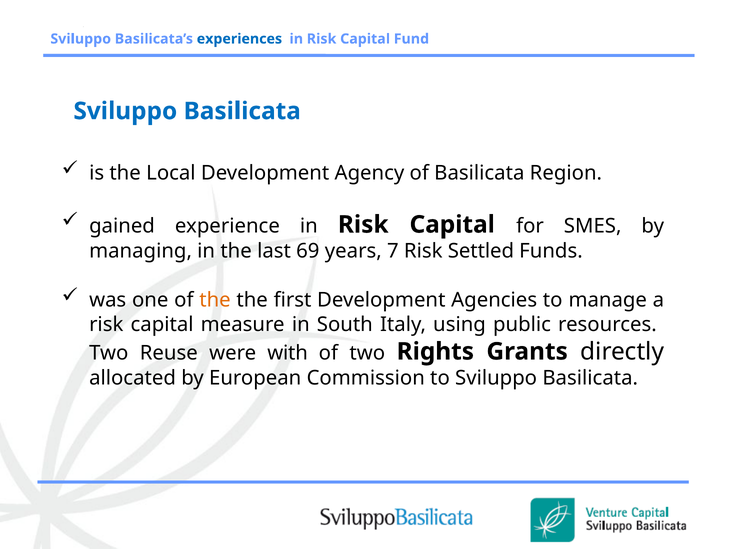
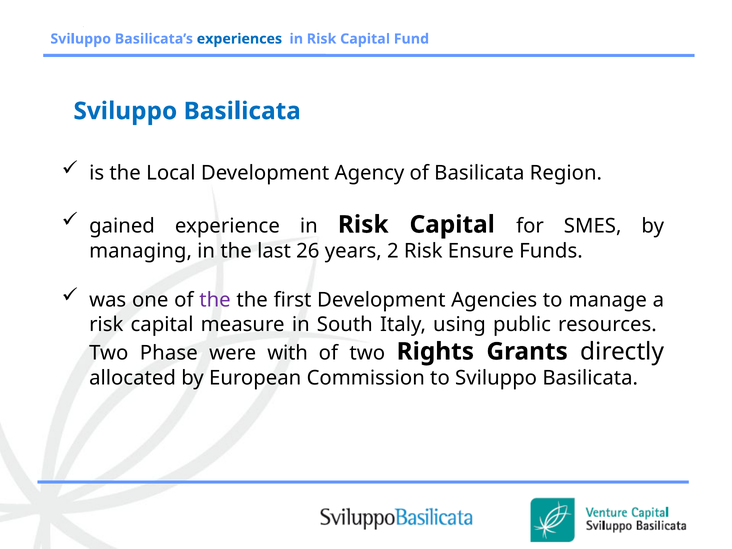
69: 69 -> 26
7: 7 -> 2
Settled: Settled -> Ensure
the at (215, 300) colour: orange -> purple
Reuse: Reuse -> Phase
